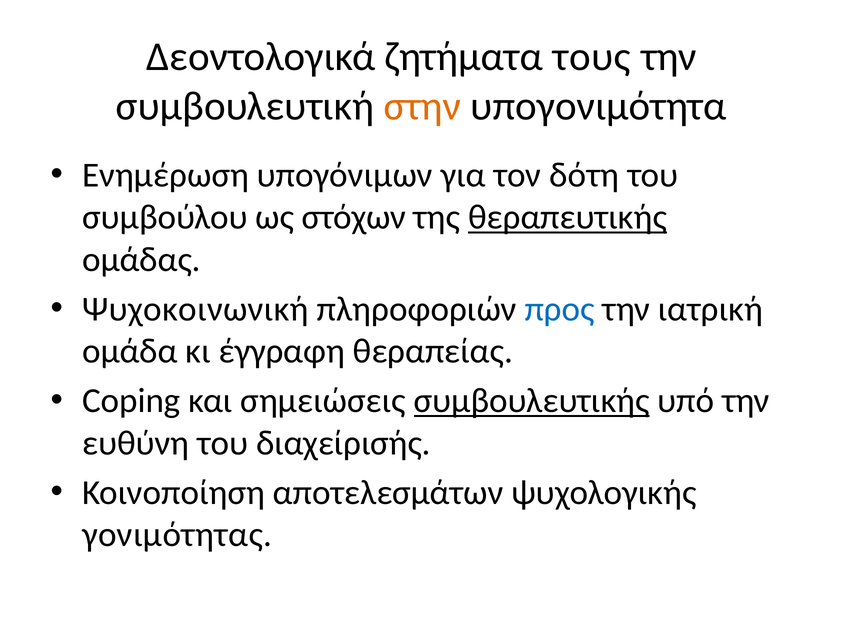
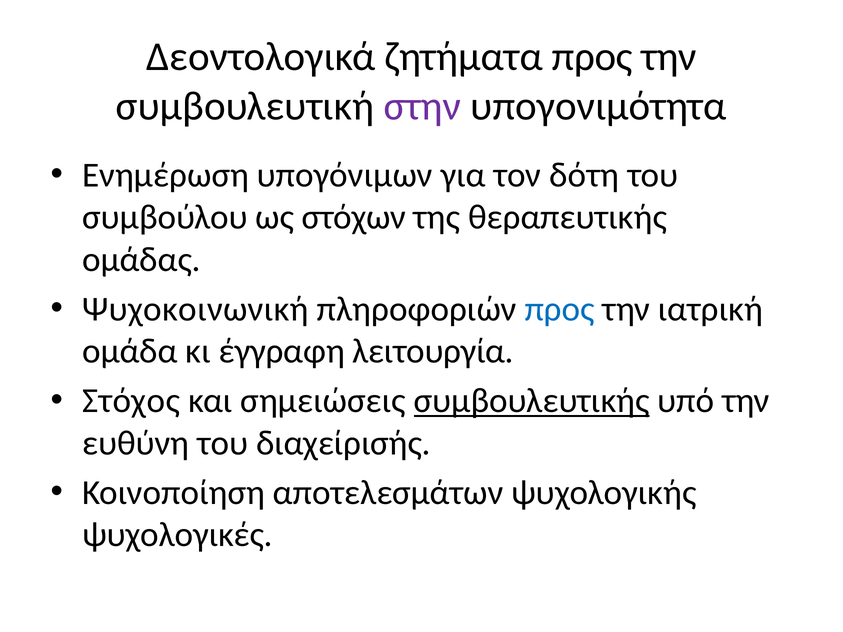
ζητήματα τους: τους -> προς
στην colour: orange -> purple
θεραπευτικής underline: present -> none
θεραπείας: θεραπείας -> λειτουργία
Coping: Coping -> Στόχος
γονιμότητας: γονιμότητας -> ψυχολογικές
